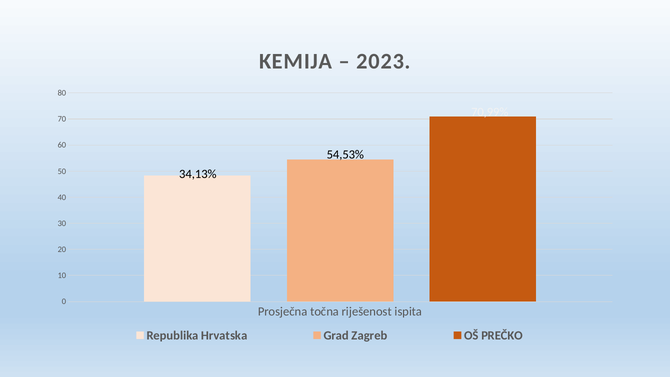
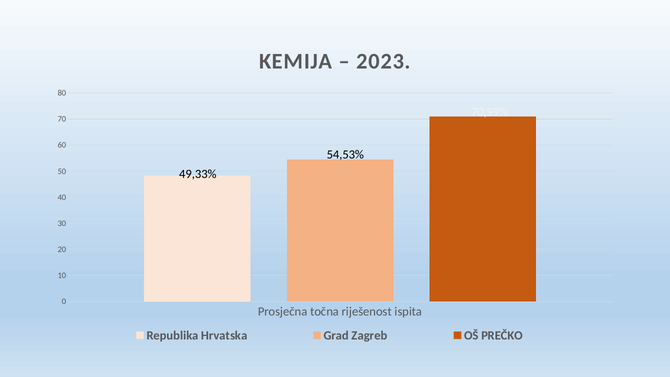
34,13%: 34,13% -> 49,33%
